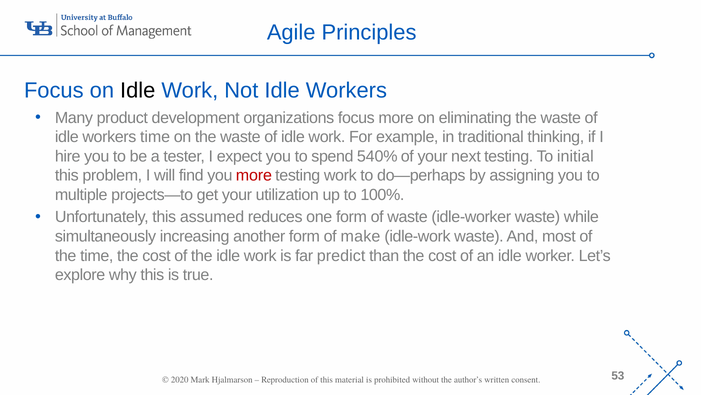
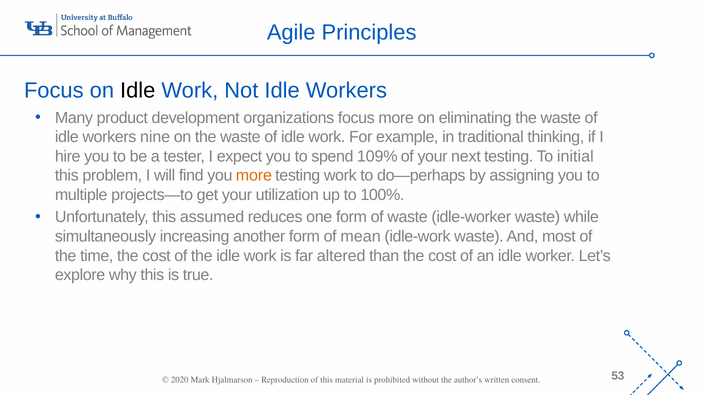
workers time: time -> nine
540%: 540% -> 109%
more at (254, 175) colour: red -> orange
make: make -> mean
predict: predict -> altered
